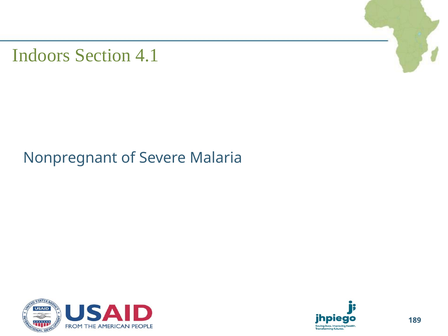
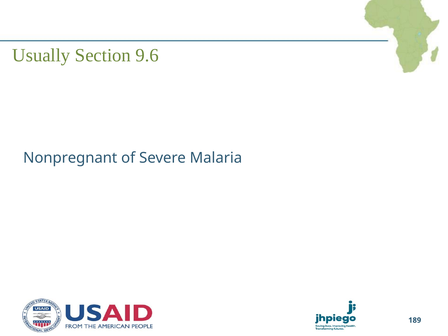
Indoors: Indoors -> Usually
4.1: 4.1 -> 9.6
